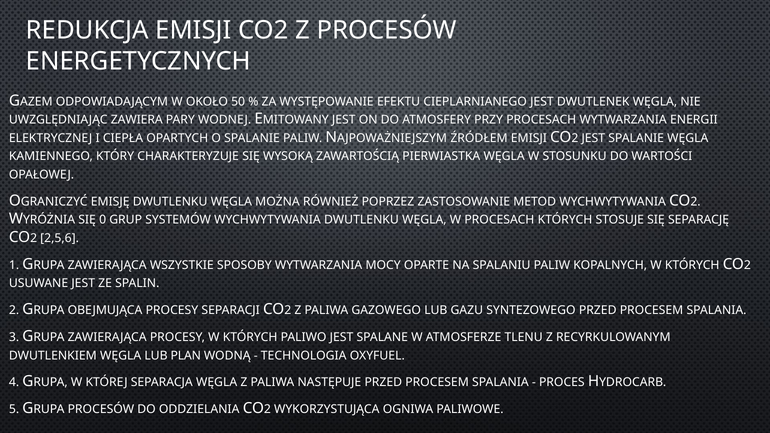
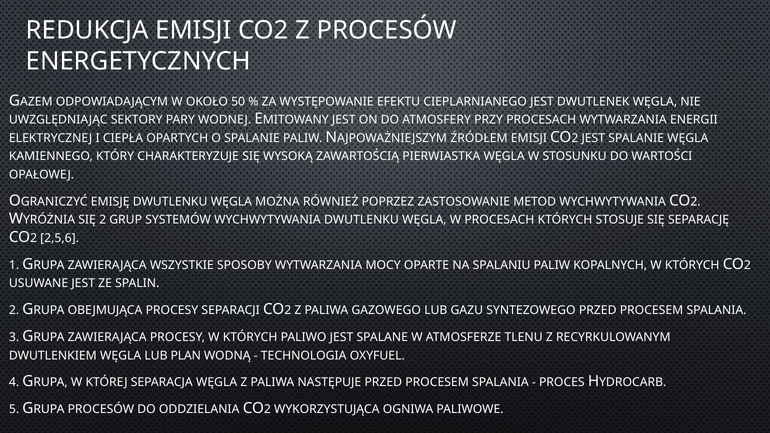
ZAWIERA: ZAWIERA -> SEKTORY
SIĘ 0: 0 -> 2
